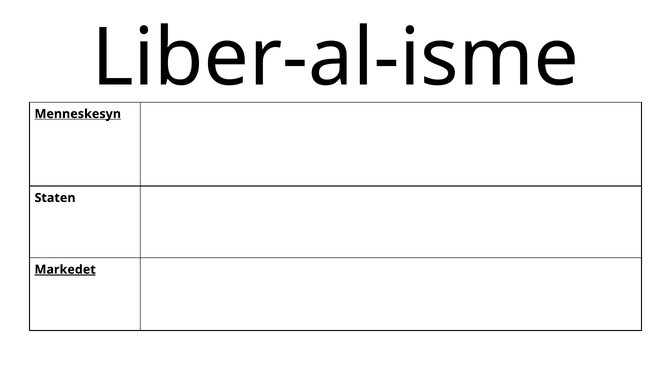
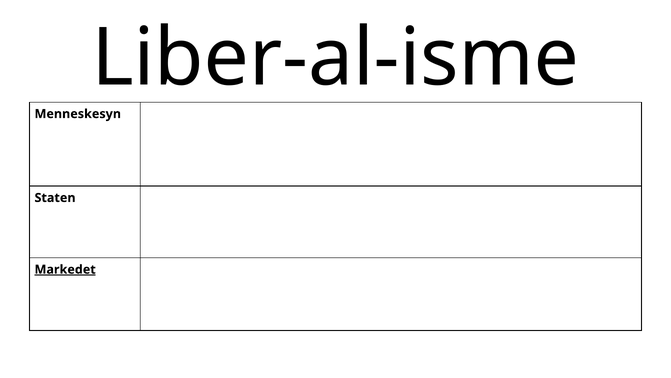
Menneskesyn underline: present -> none
